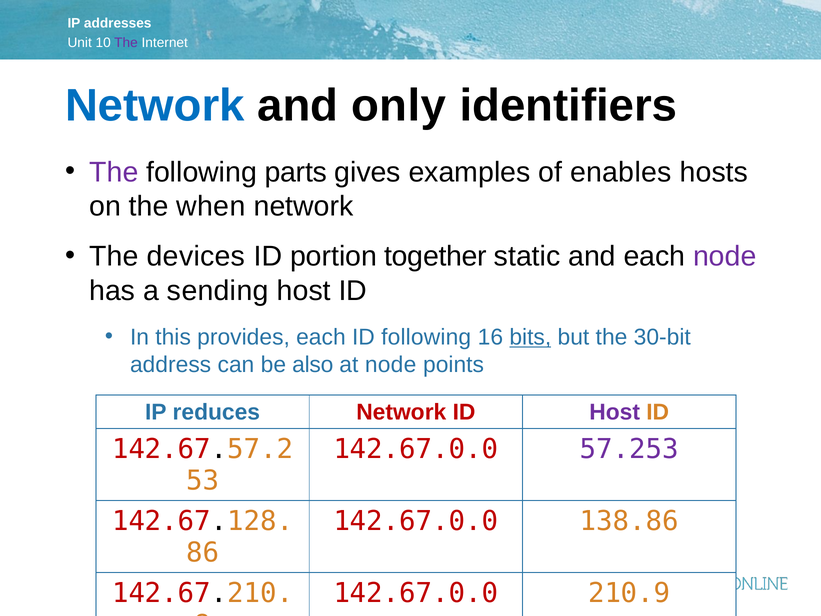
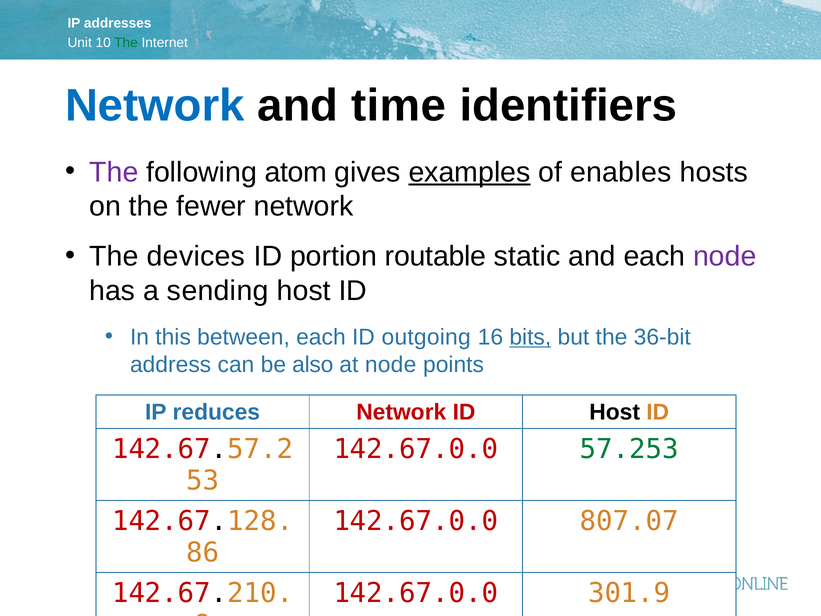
The at (126, 43) colour: purple -> green
only: only -> time
parts: parts -> atom
examples underline: none -> present
when: when -> fewer
together: together -> routable
provides: provides -> between
ID following: following -> outgoing
30-bit: 30-bit -> 36-bit
Host at (615, 412) colour: purple -> black
57.253 colour: purple -> green
138.86: 138.86 -> 807.07
210.9: 210.9 -> 301.9
